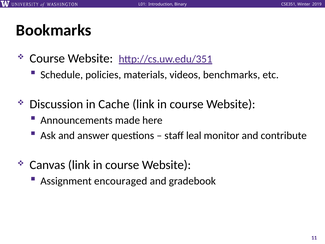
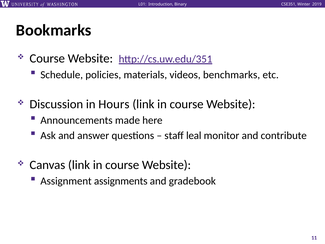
Cache: Cache -> Hours
encouraged: encouraged -> assignments
